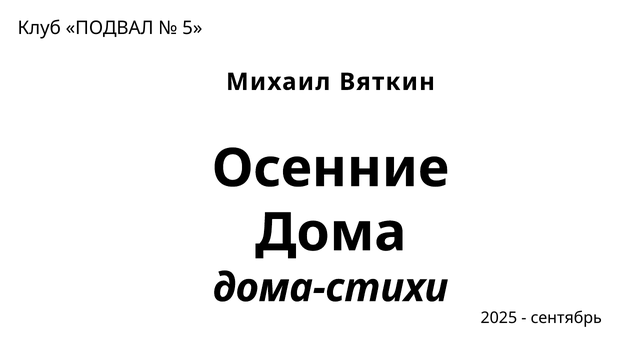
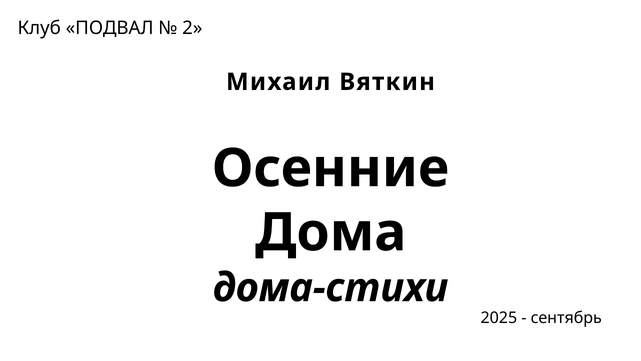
5: 5 -> 2
